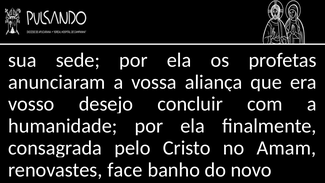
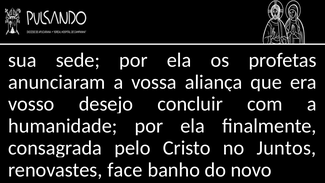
Amam: Amam -> Juntos
